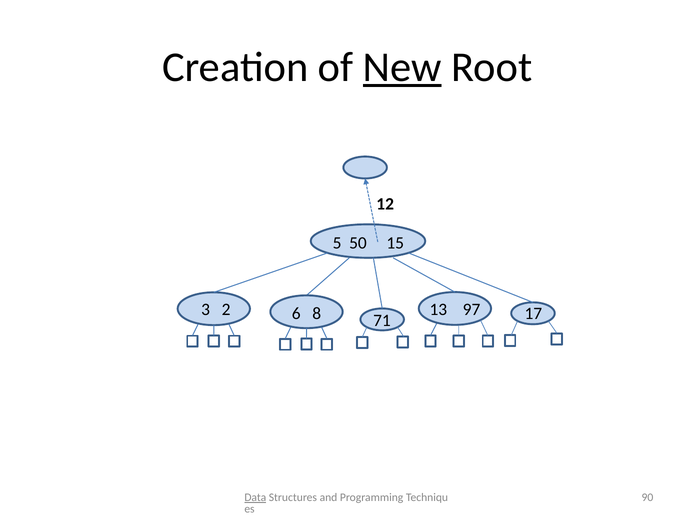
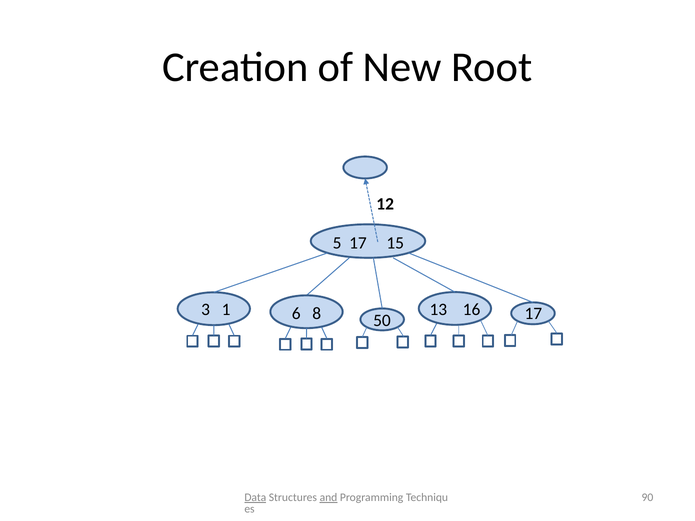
New underline: present -> none
5 50: 50 -> 17
2: 2 -> 1
97: 97 -> 16
71: 71 -> 50
and underline: none -> present
